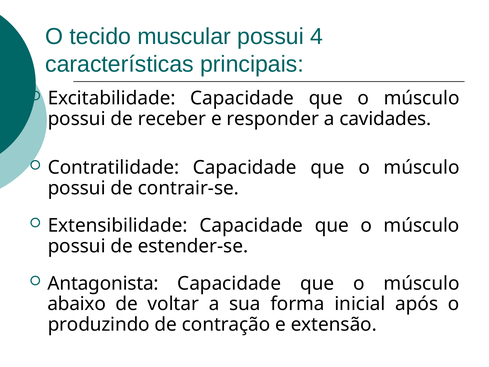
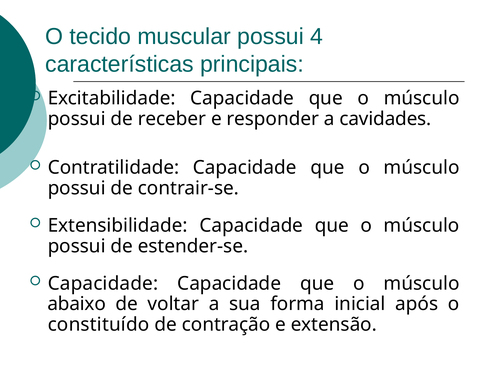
Antagonista at (103, 283): Antagonista -> Capacidade
produzindo: produzindo -> constituído
